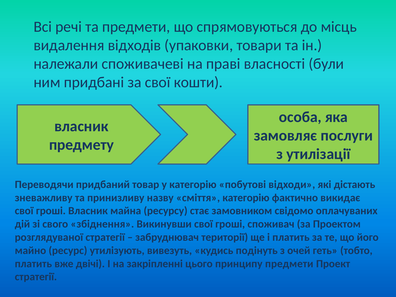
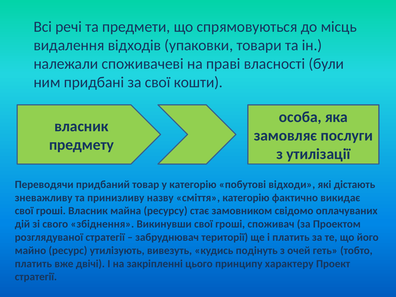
принципу предмети: предмети -> характеру
